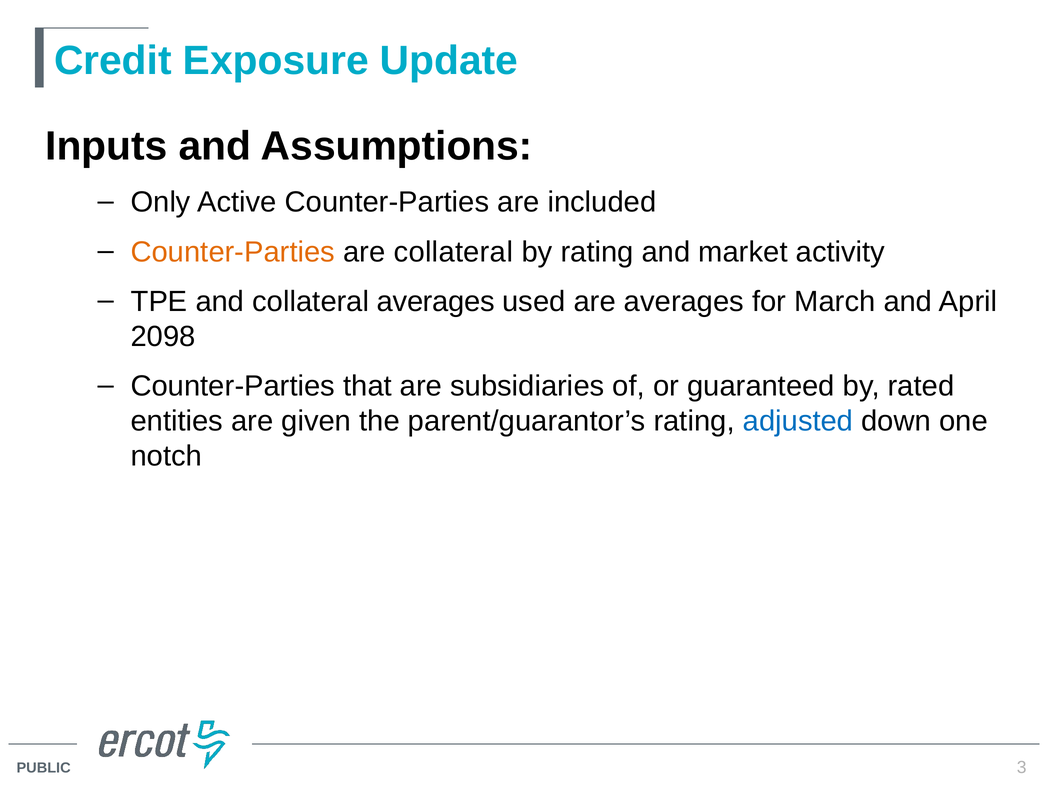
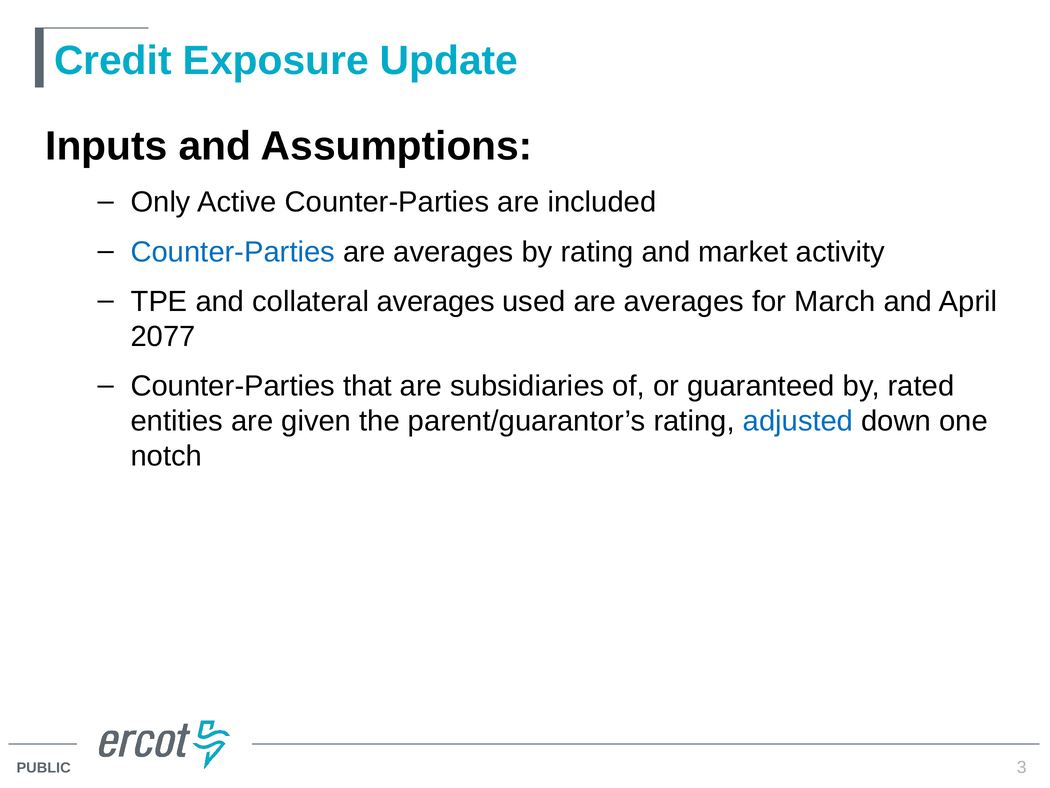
Counter-Parties at (233, 252) colour: orange -> blue
collateral at (453, 252): collateral -> averages
2098: 2098 -> 2077
